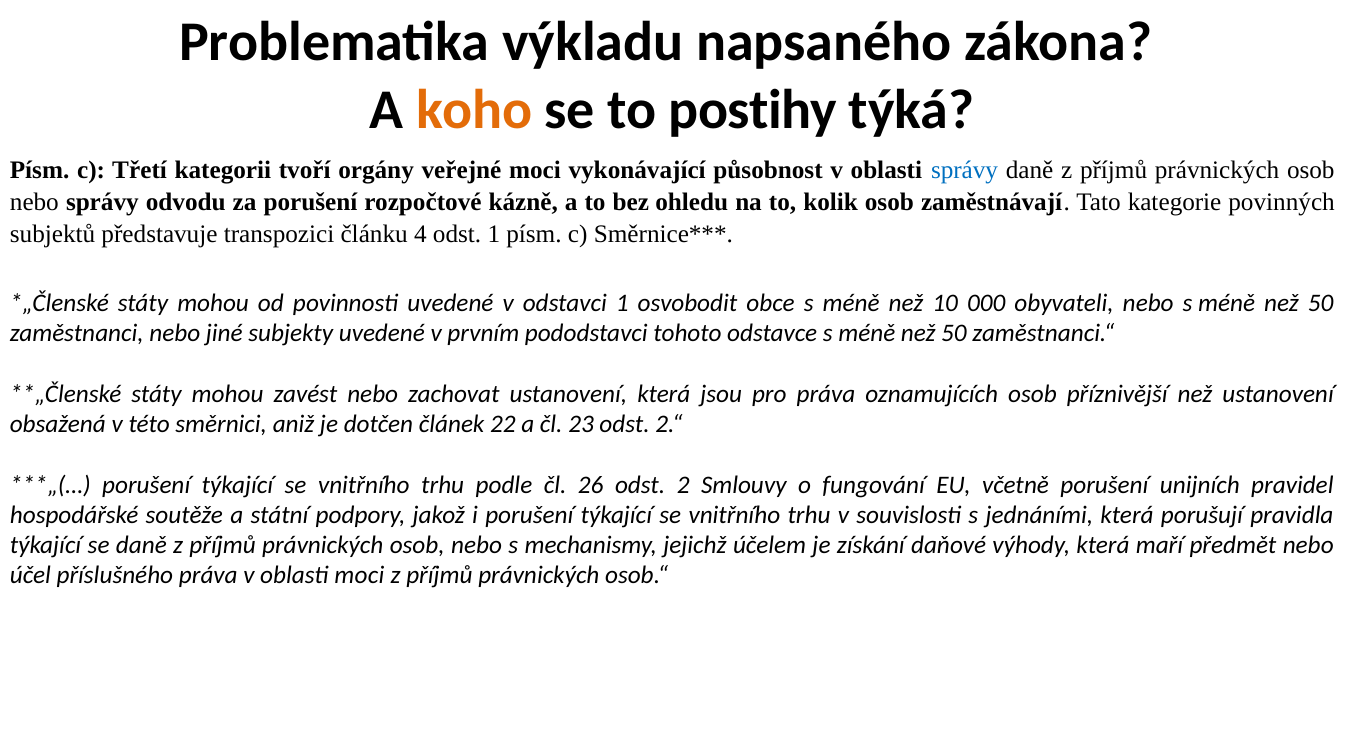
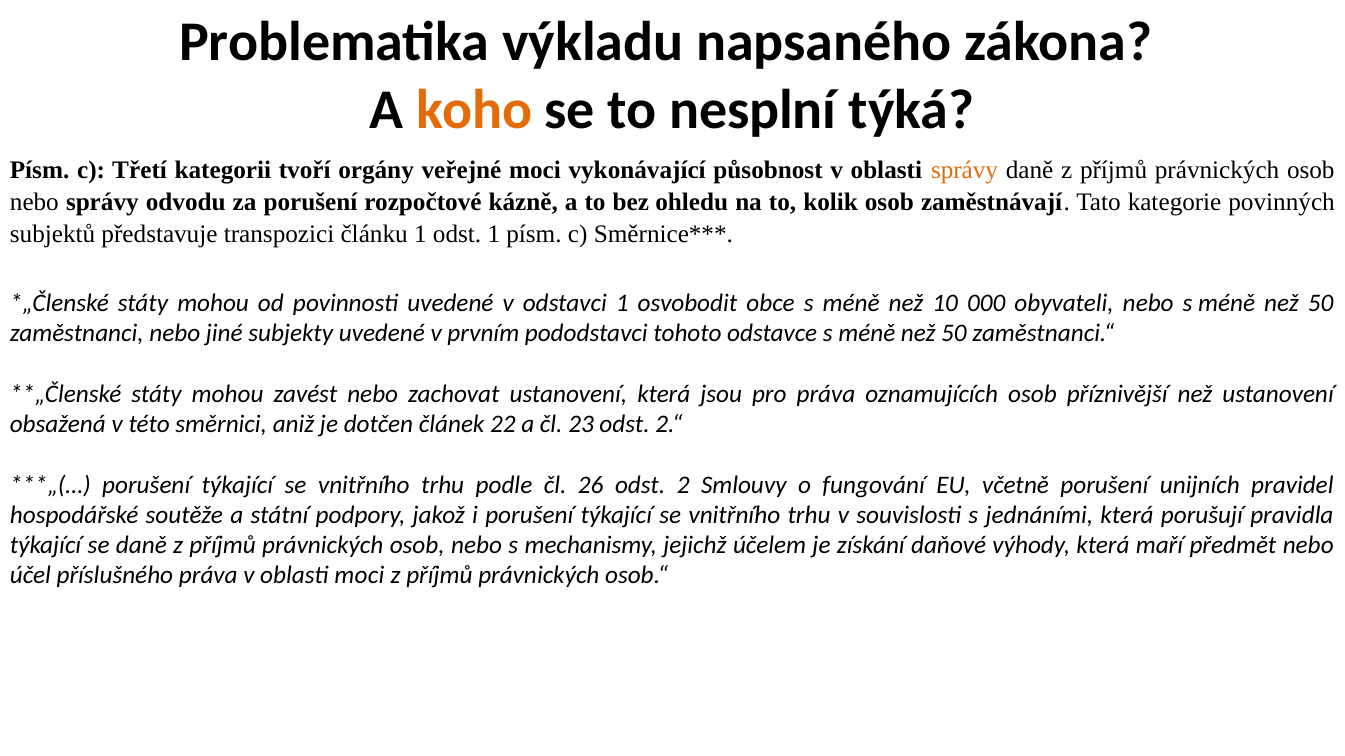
postihy: postihy -> nesplní
správy at (965, 170) colour: blue -> orange
článku 4: 4 -> 1
